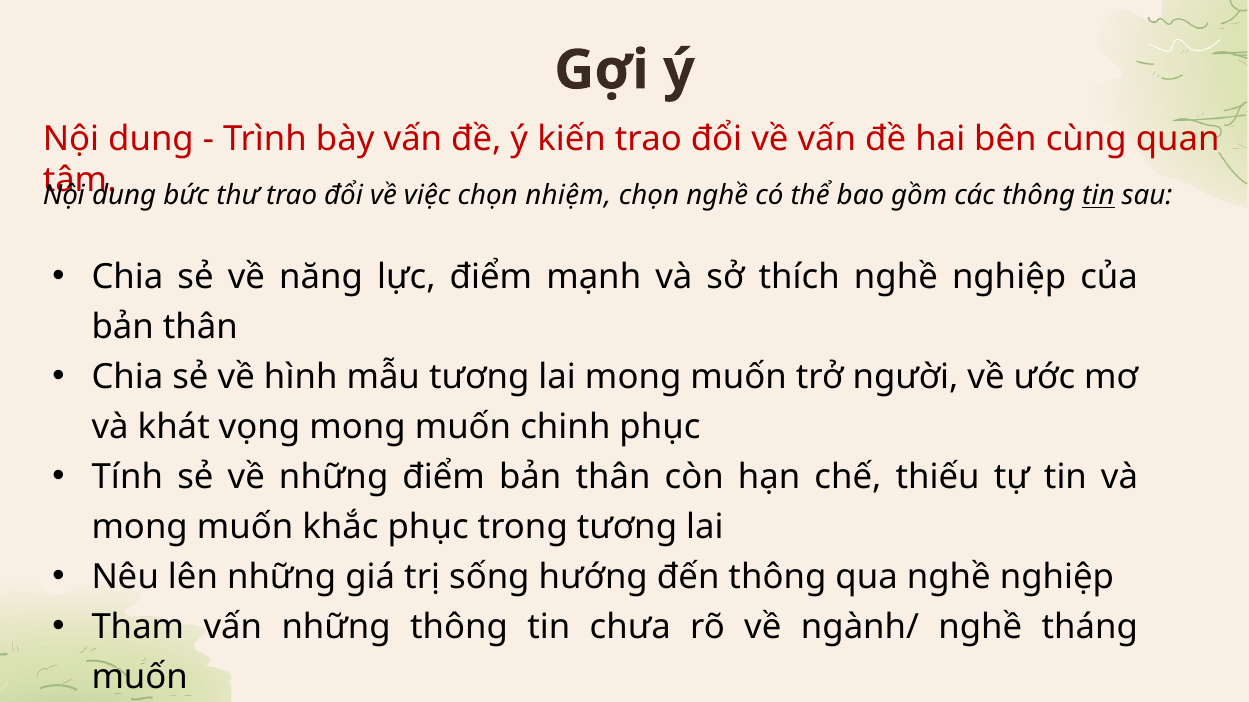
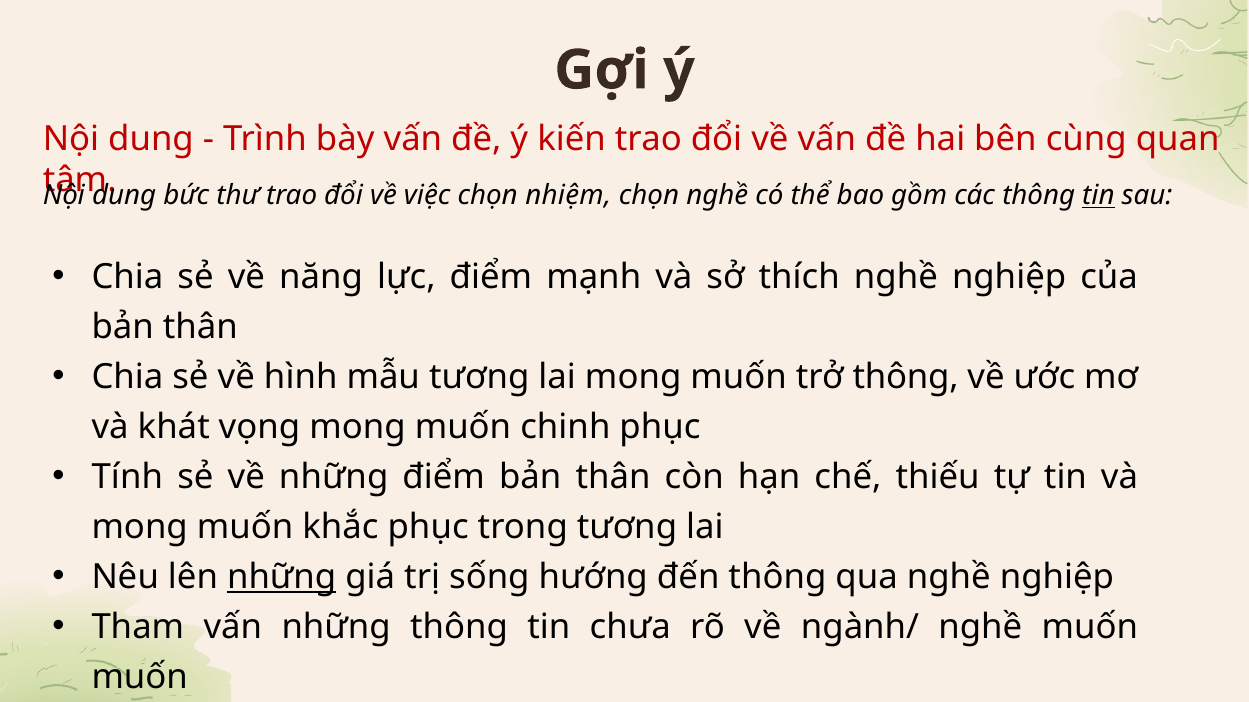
trở người: người -> thông
những at (282, 577) underline: none -> present
nghề tháng: tháng -> muốn
